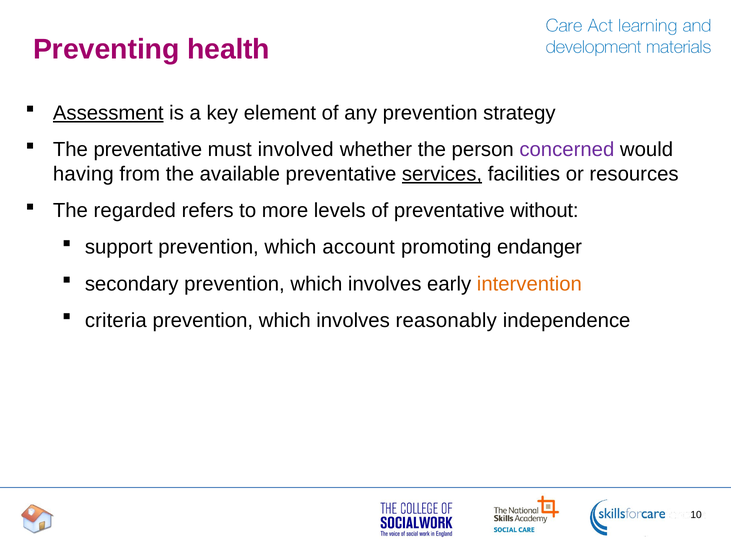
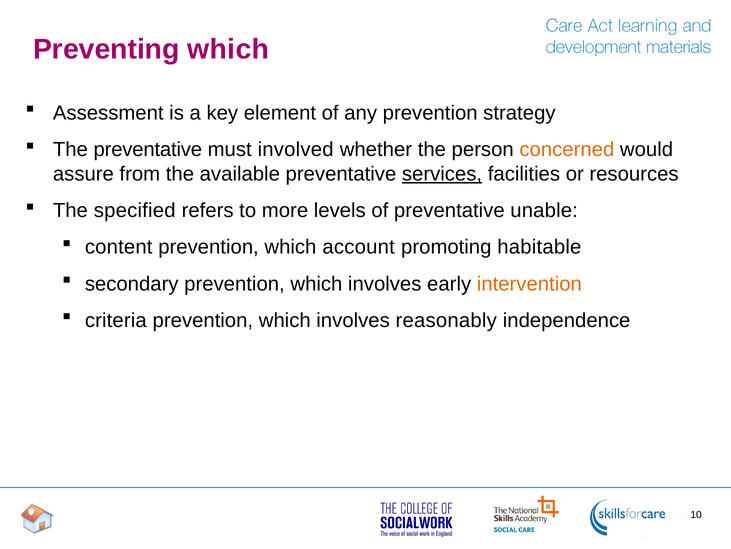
Preventing health: health -> which
Assessment underline: present -> none
concerned colour: purple -> orange
having: having -> assure
regarded: regarded -> specified
without: without -> unable
support: support -> content
endanger: endanger -> habitable
